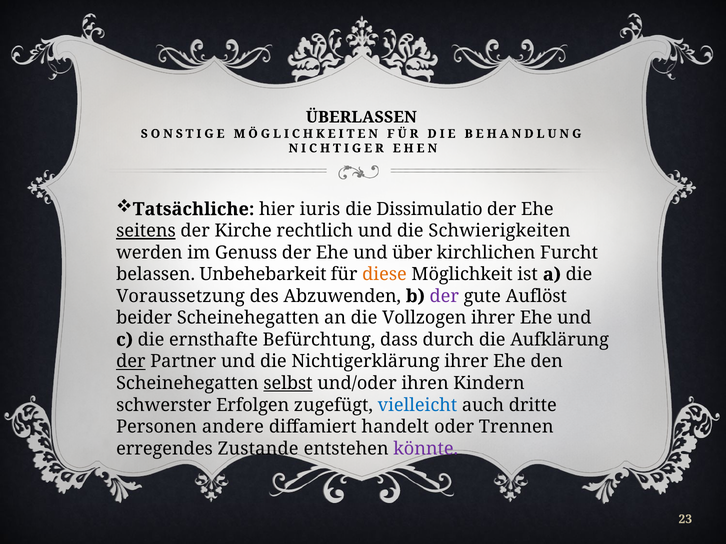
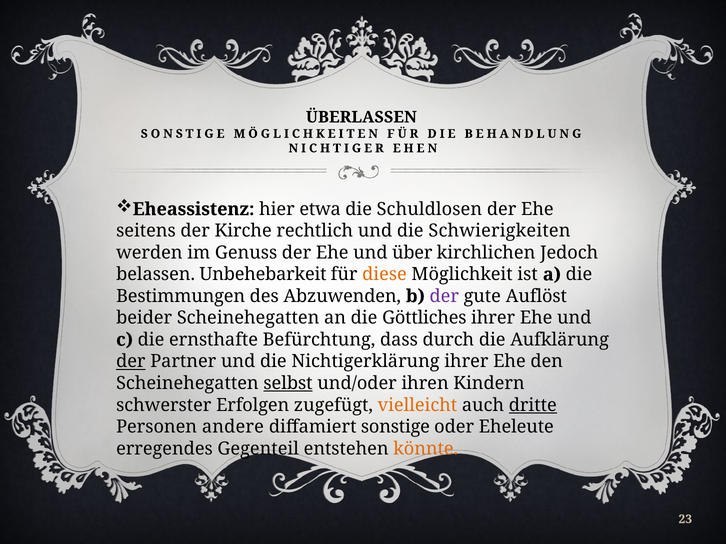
Tatsächliche: Tatsächliche -> Eheassistenz
iuris: iuris -> etwa
Dissimulatio: Dissimulatio -> Schuldlosen
seitens underline: present -> none
Furcht: Furcht -> Jedoch
Voraussetzung: Voraussetzung -> Bestimmungen
Vollzogen: Vollzogen -> Göttliches
vielleicht colour: blue -> orange
dritte underline: none -> present
handelt: handelt -> sonstige
Trennen: Trennen -> Eheleute
Zustande: Zustande -> Gegenteil
könnte colour: purple -> orange
